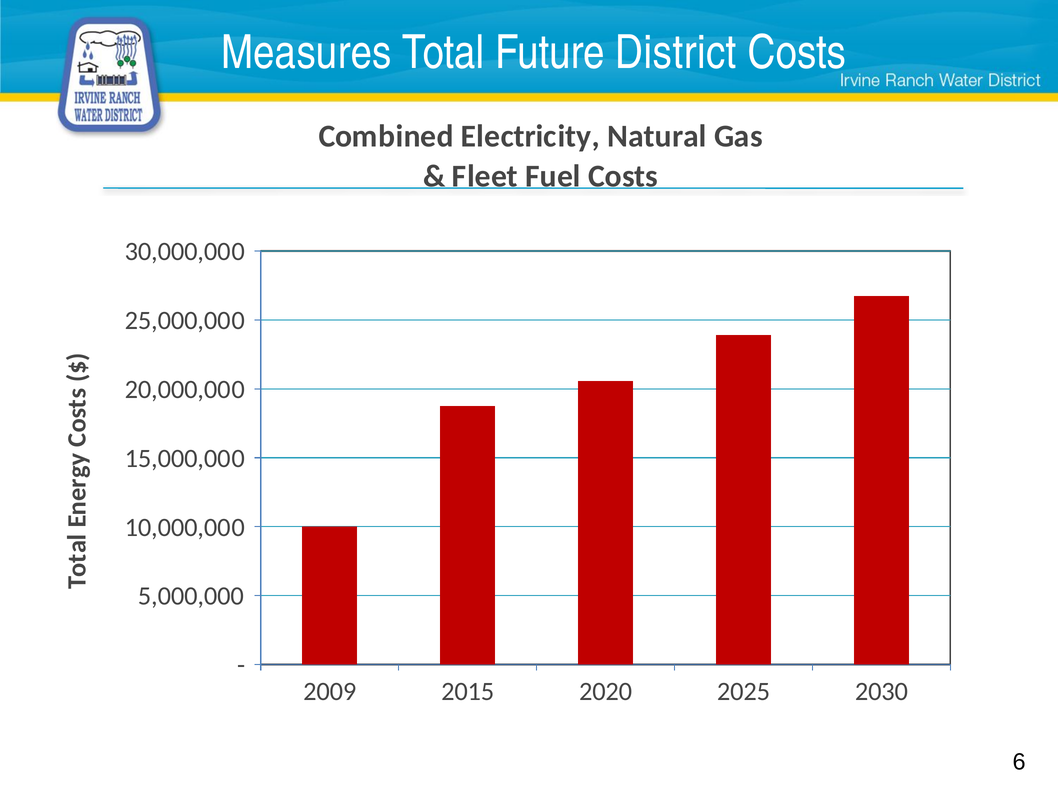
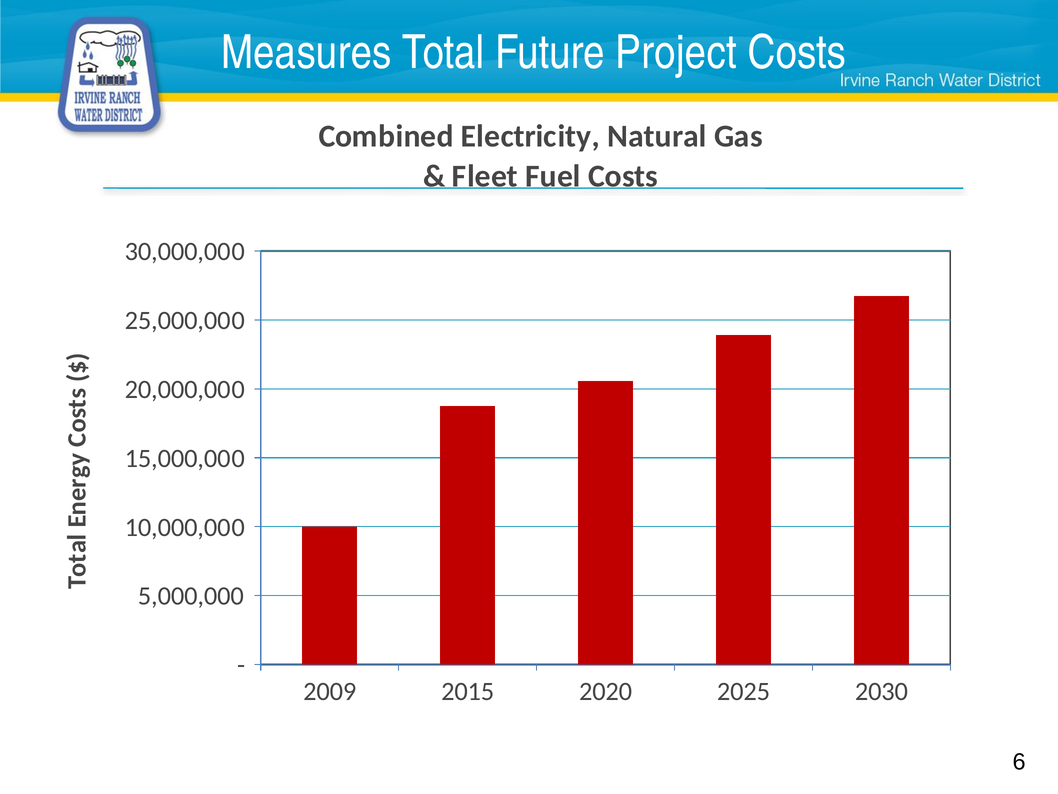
District: District -> Project
